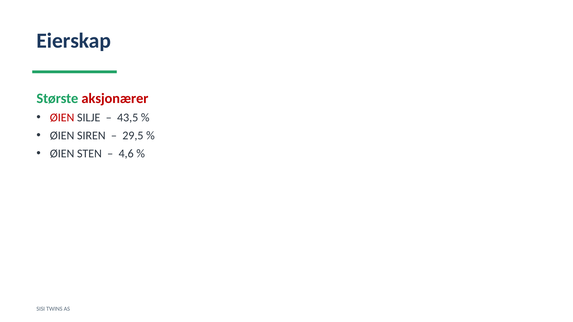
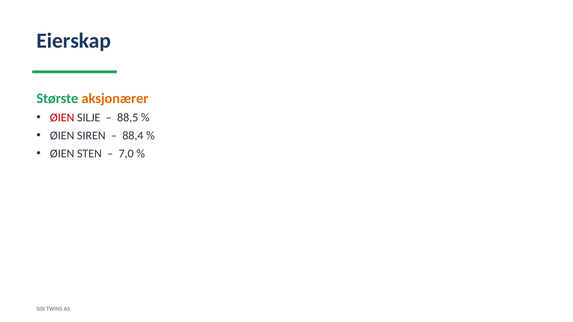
aksjonærer colour: red -> orange
43,5: 43,5 -> 88,5
29,5: 29,5 -> 88,4
4,6: 4,6 -> 7,0
